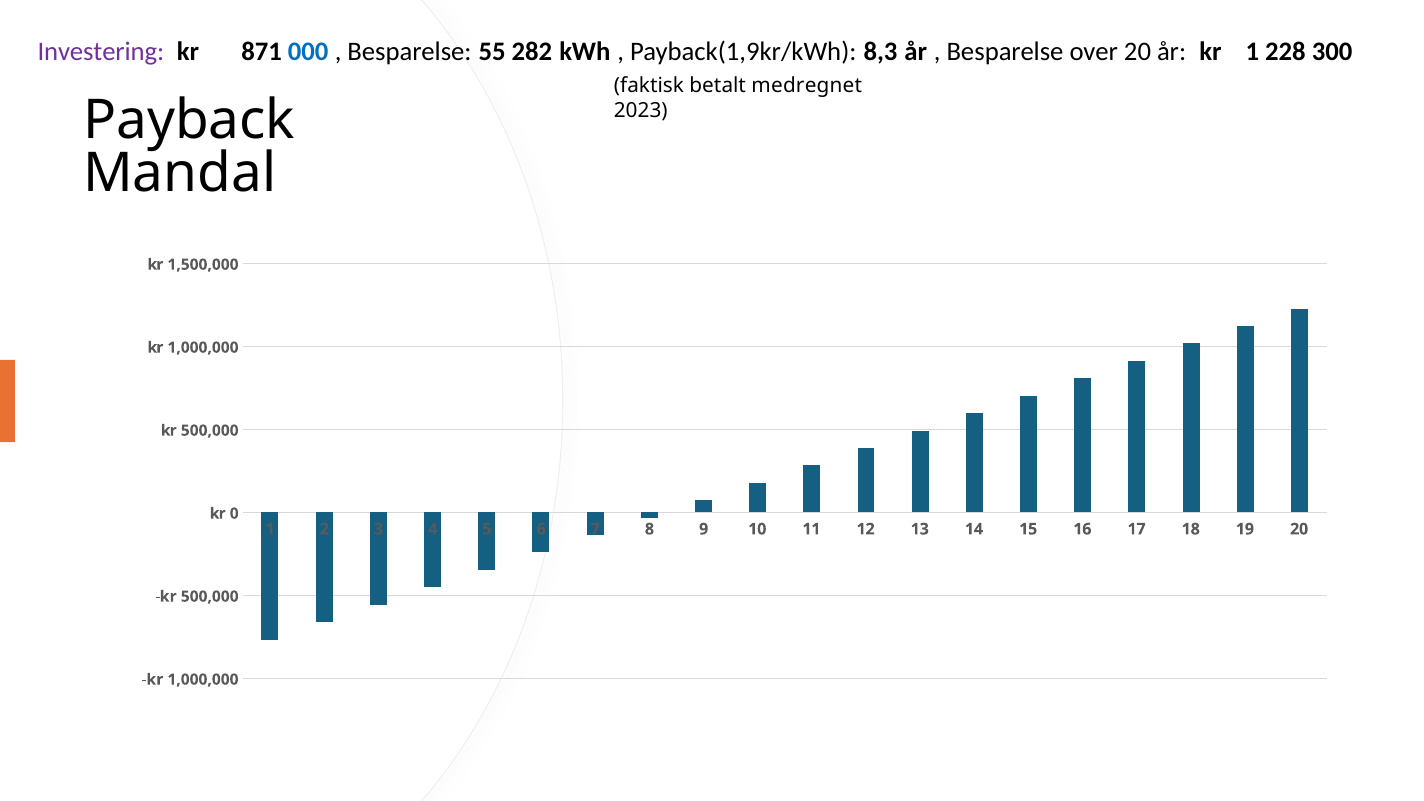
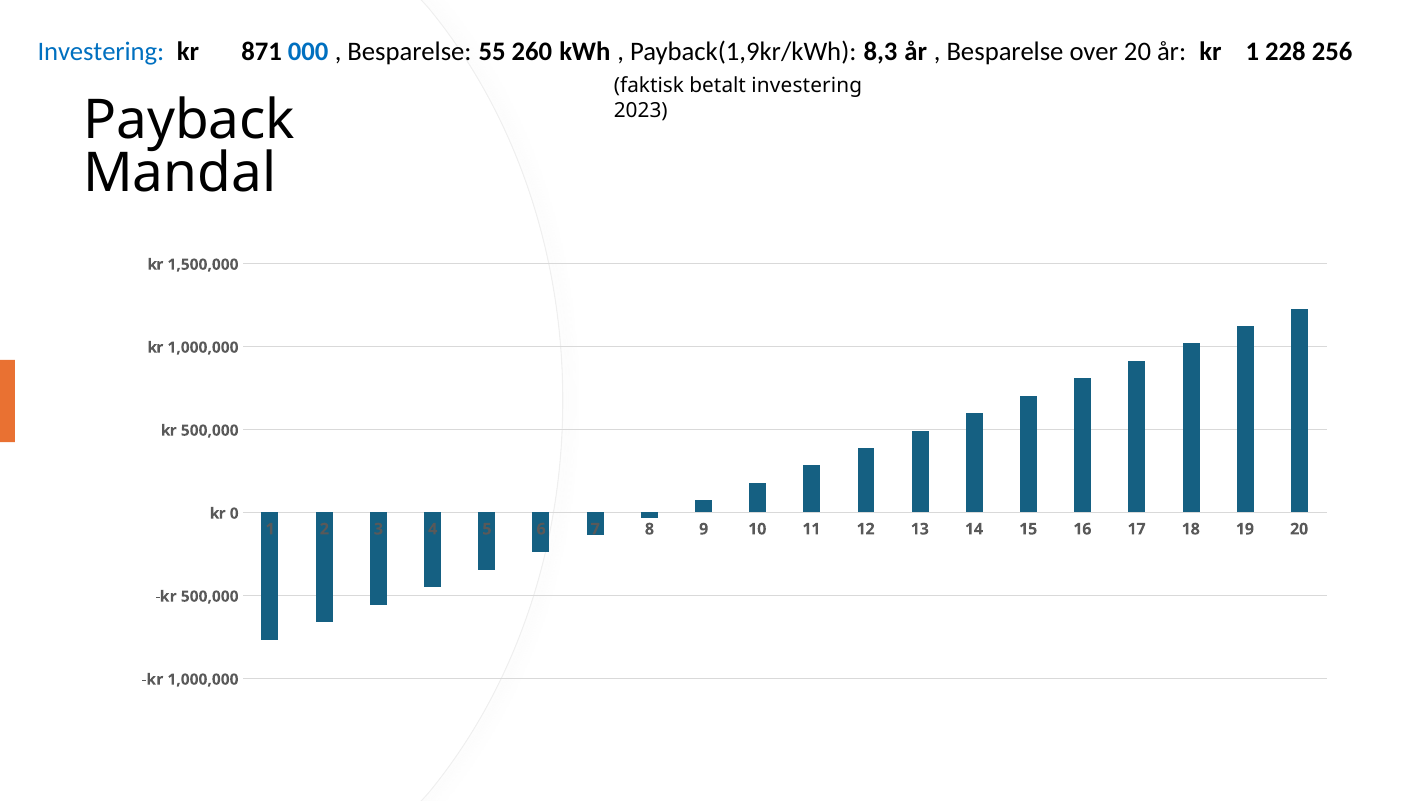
Investering at (101, 52) colour: purple -> blue
282: 282 -> 260
300: 300 -> 256
betalt medregnet: medregnet -> investering
